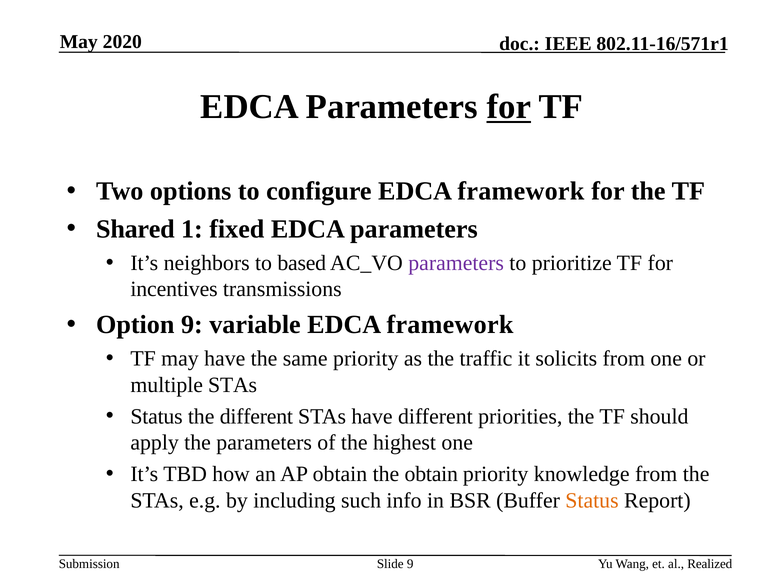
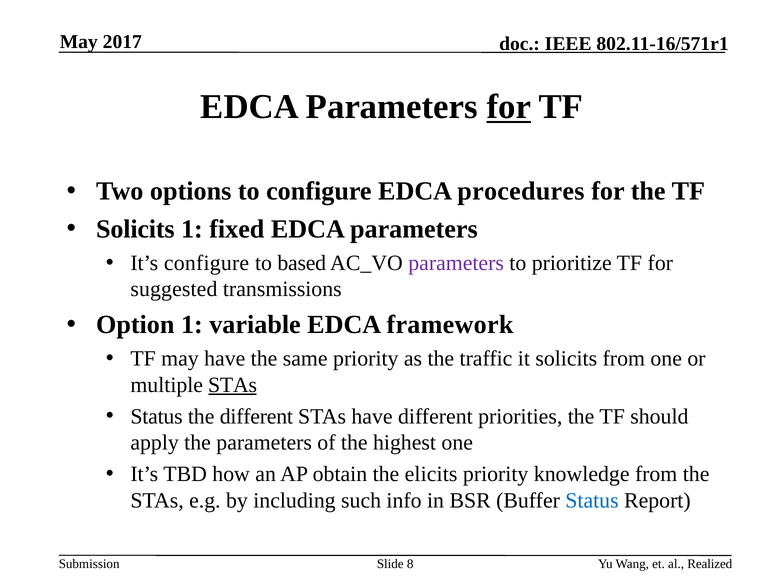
2020: 2020 -> 2017
configure EDCA framework: framework -> procedures
Shared at (135, 229): Shared -> Solicits
It’s neighbors: neighbors -> configure
incentives: incentives -> suggested
Option 9: 9 -> 1
STAs at (233, 385) underline: none -> present
the obtain: obtain -> elicits
Status at (592, 500) colour: orange -> blue
Slide 9: 9 -> 8
